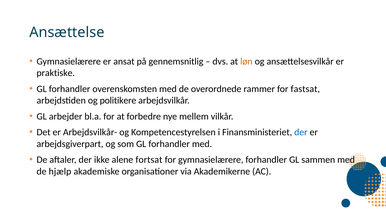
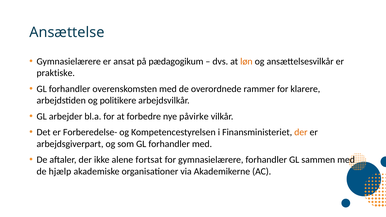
gennemsnitlig: gennemsnitlig -> pædagogikum
fastsat: fastsat -> klarere
mellem: mellem -> påvirke
Arbejdsvilkår-: Arbejdsvilkår- -> Forberedelse-
der at (301, 132) colour: blue -> orange
